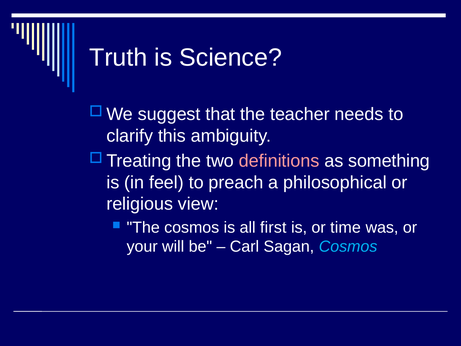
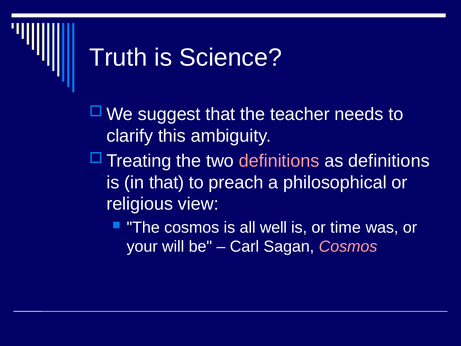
as something: something -> definitions
in feel: feel -> that
first: first -> well
Cosmos at (348, 247) colour: light blue -> pink
